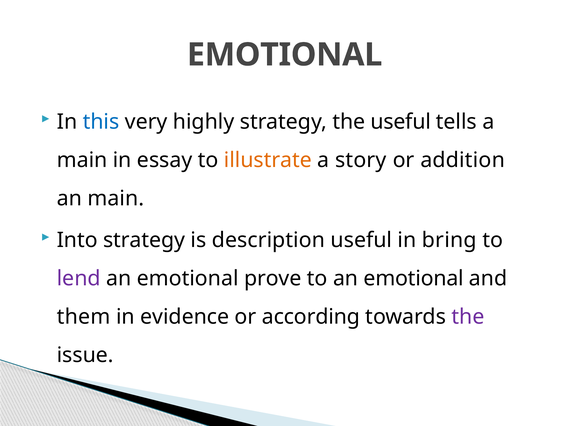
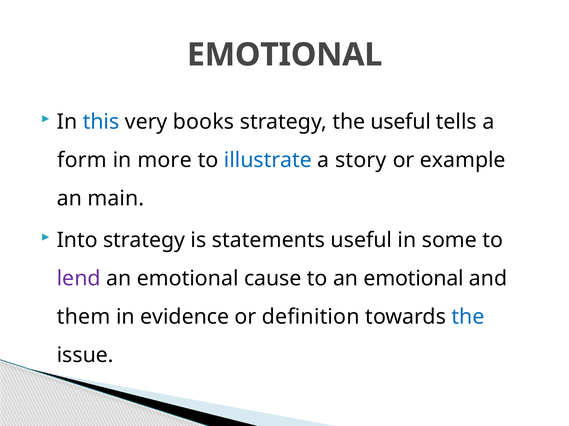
highly: highly -> books
main at (82, 161): main -> form
essay: essay -> more
illustrate colour: orange -> blue
addition: addition -> example
description: description -> statements
bring: bring -> some
prove: prove -> cause
according: according -> definition
the at (468, 317) colour: purple -> blue
